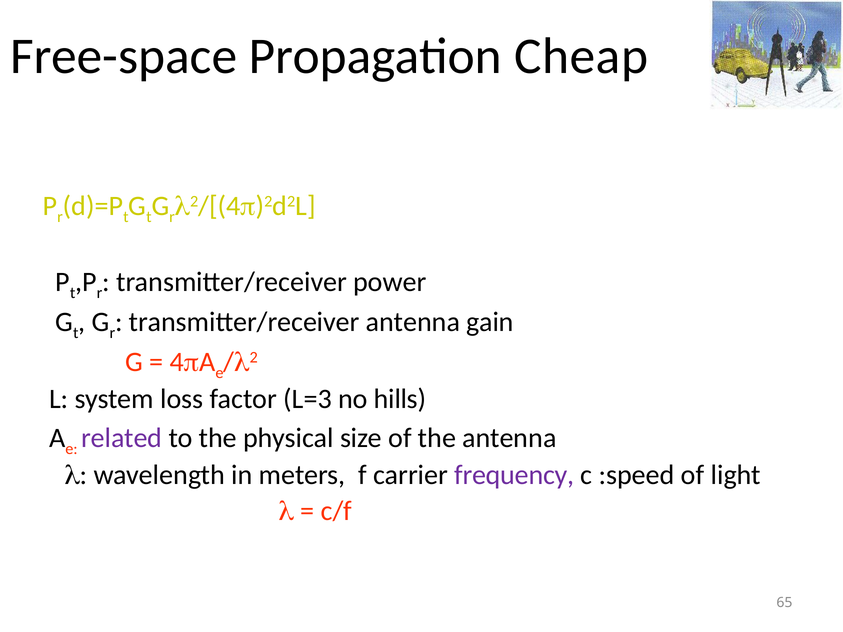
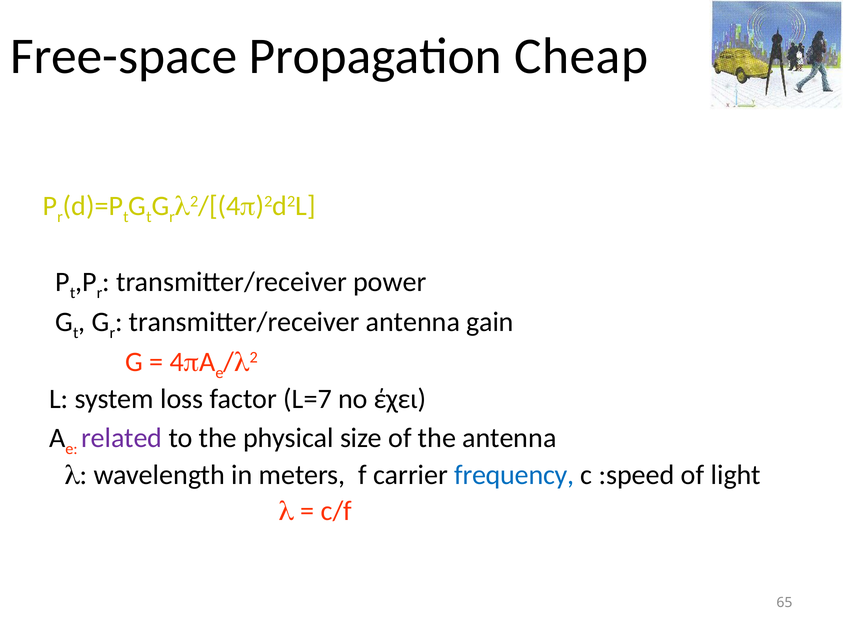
L=3: L=3 -> L=7
hills: hills -> έχει
frequency colour: purple -> blue
